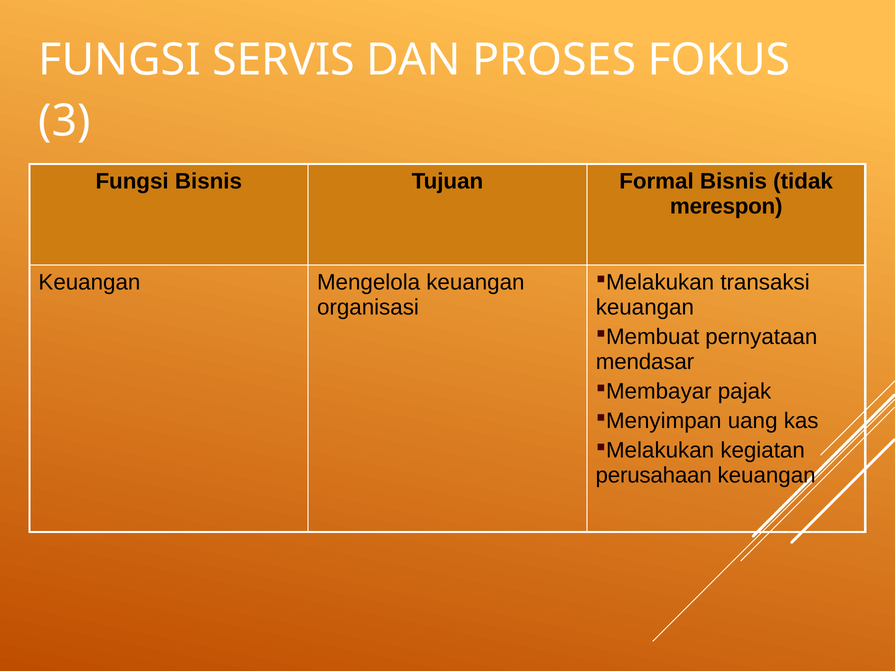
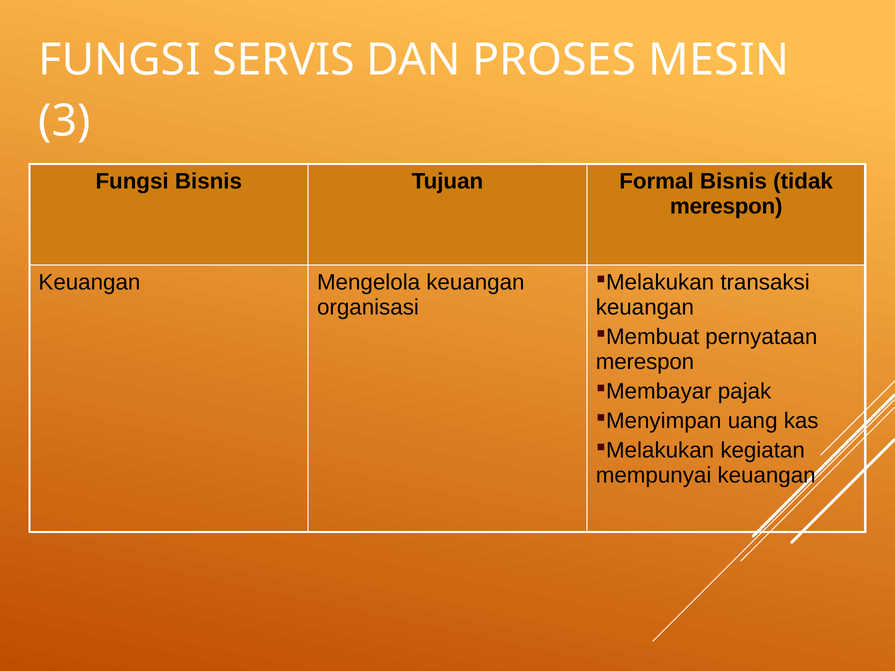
FOKUS: FOKUS -> MESIN
mendasar at (645, 362): mendasar -> merespon
perusahaan: perusahaan -> mempunyai
